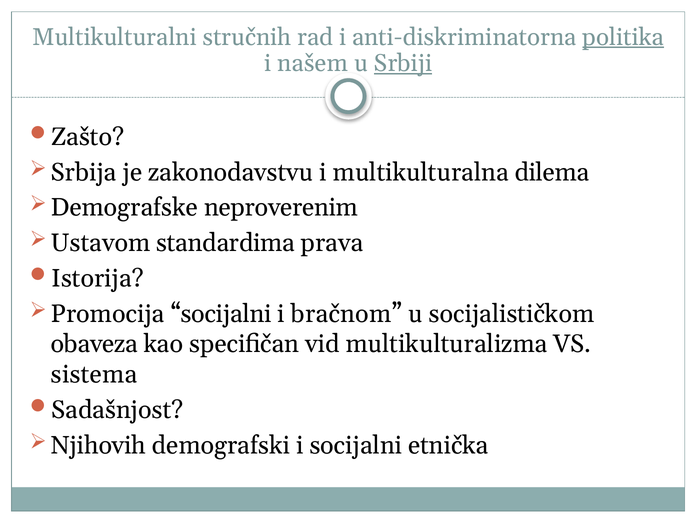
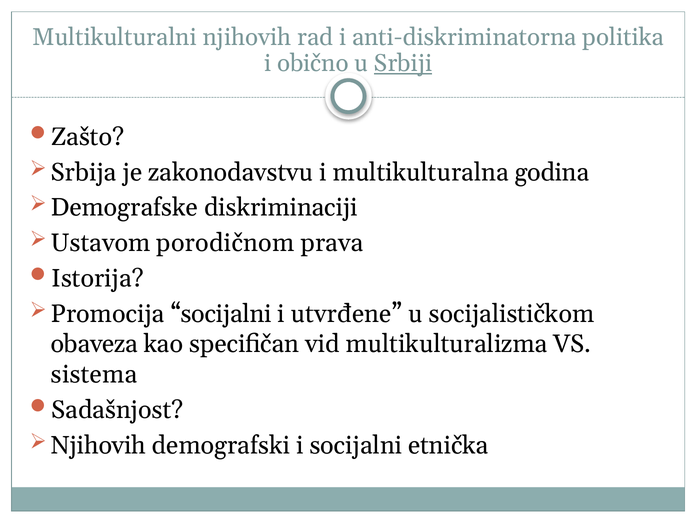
Multikulturalni stručnih: stručnih -> njihovih
politika underline: present -> none
našem: našem -> obično
dilema: dilema -> godina
neproverenim: neproverenim -> diskriminaciji
standardima: standardima -> porodičnom
bračnom: bračnom -> utvrđene
